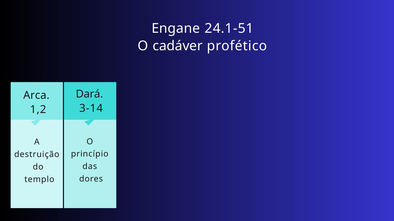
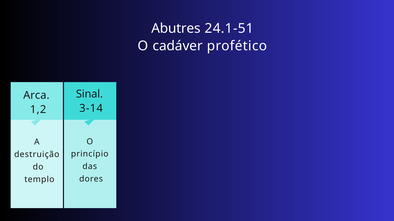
Engane: Engane -> Abutres
Dará: Dará -> Sinal
